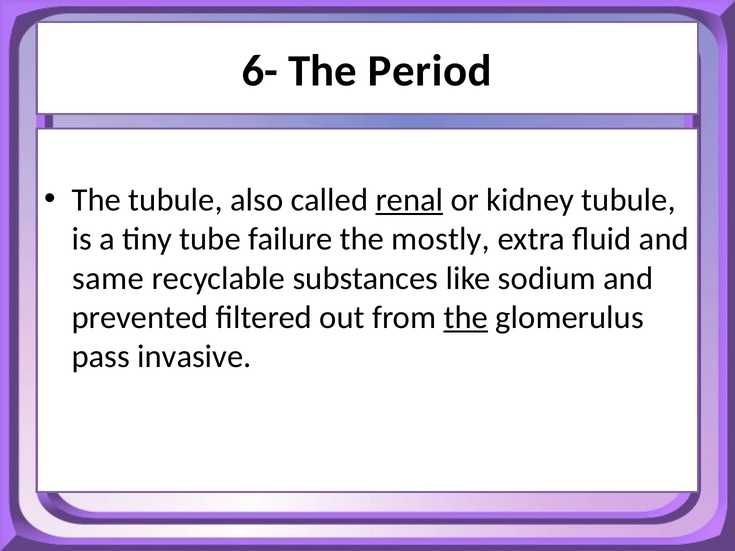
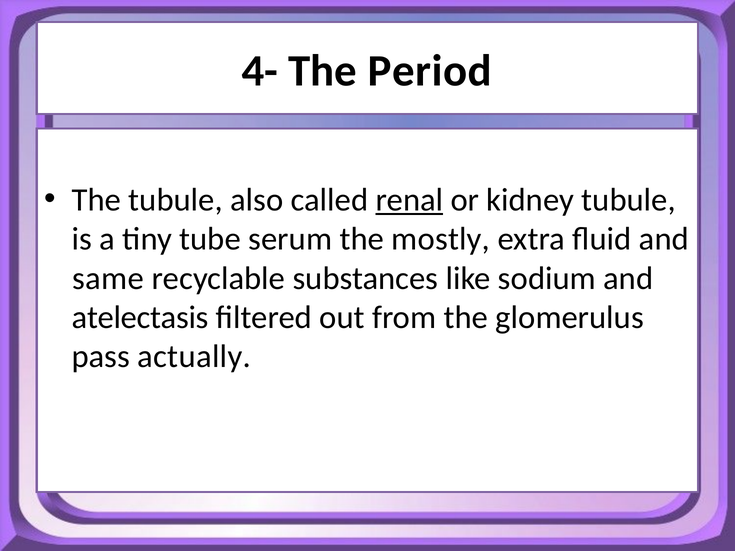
6-: 6- -> 4-
failure: failure -> serum
prevented: prevented -> atelectasis
the at (466, 318) underline: present -> none
invasive: invasive -> actually
